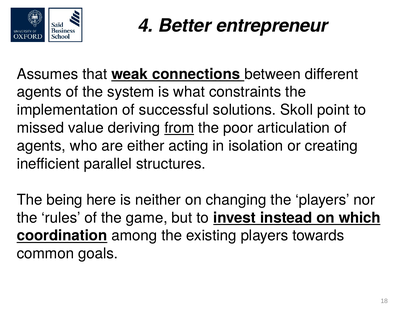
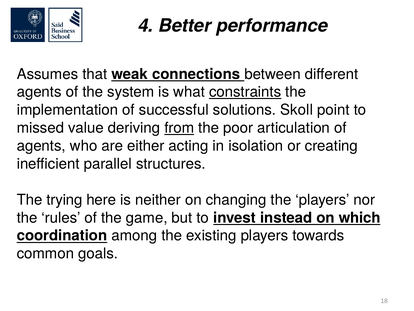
entrepreneur: entrepreneur -> performance
constraints underline: none -> present
being: being -> trying
